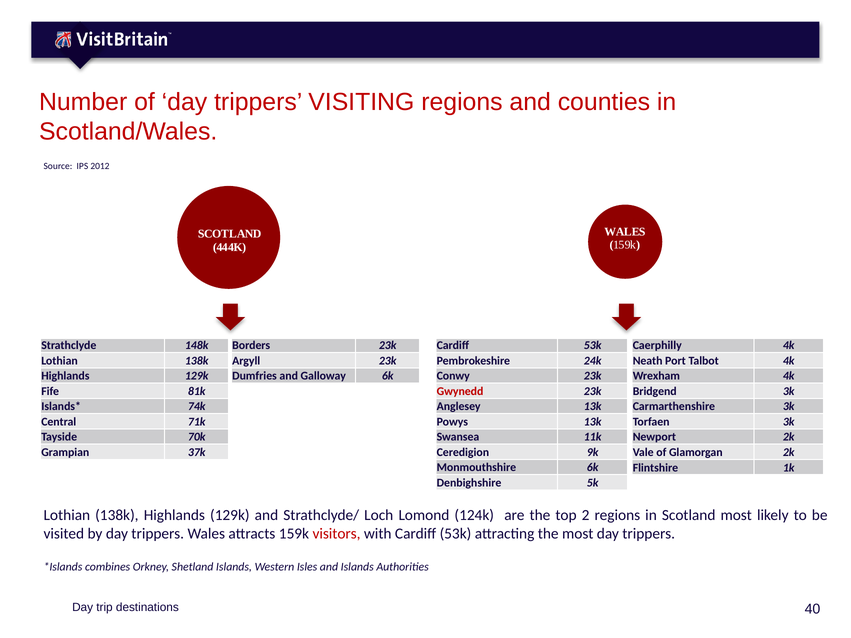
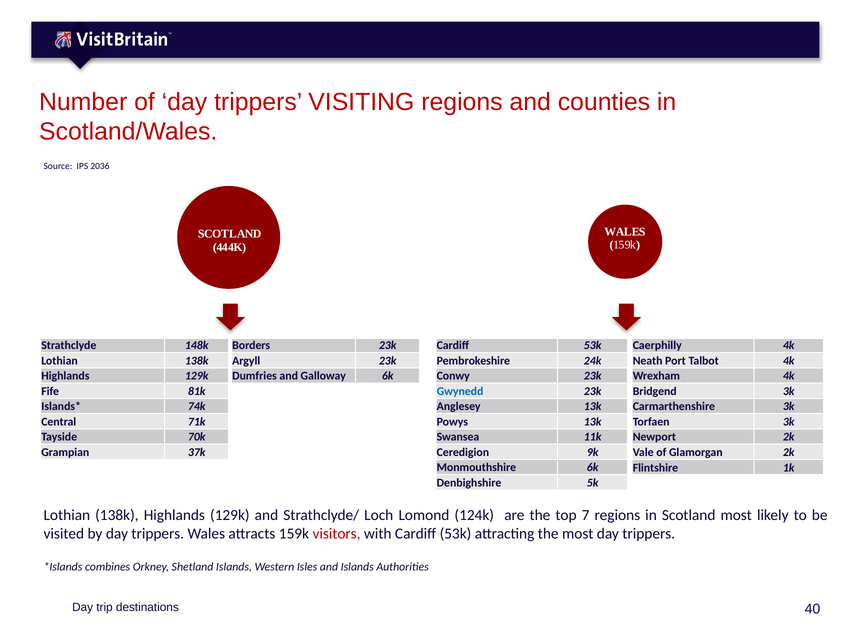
2012: 2012 -> 2036
Gwynedd colour: red -> blue
2: 2 -> 7
